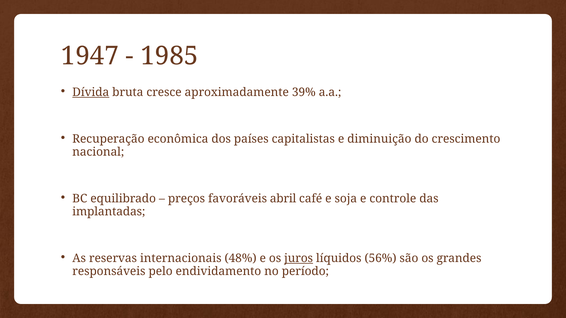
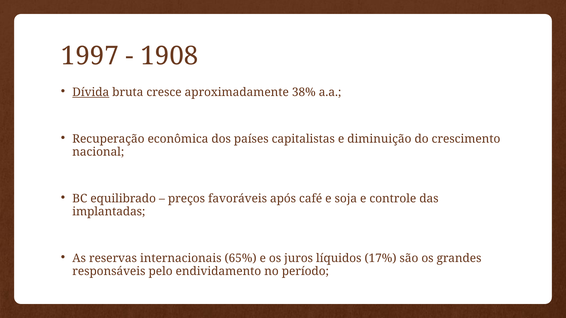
1947: 1947 -> 1997
1985: 1985 -> 1908
39%: 39% -> 38%
abril: abril -> após
48%: 48% -> 65%
juros underline: present -> none
56%: 56% -> 17%
